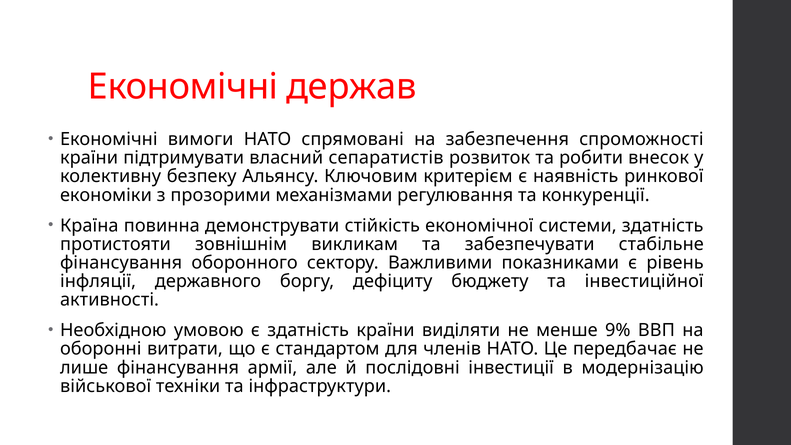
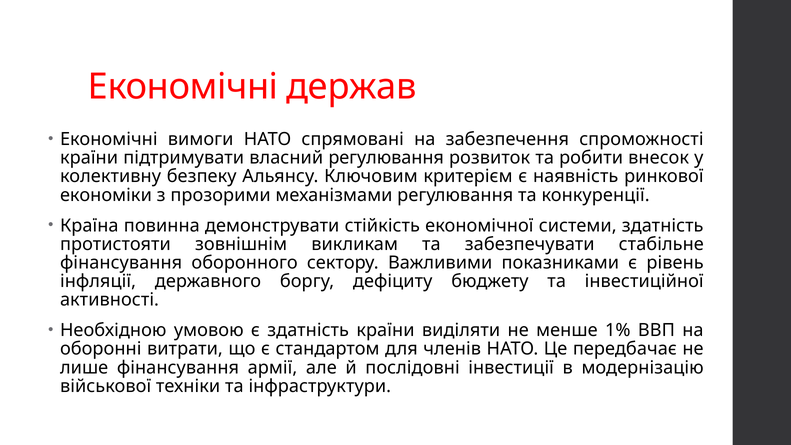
власний сепаратистів: сепаратистів -> регулювання
9%: 9% -> 1%
